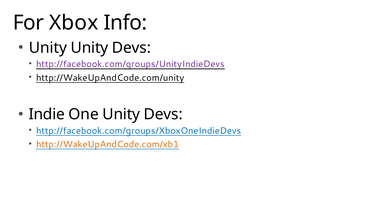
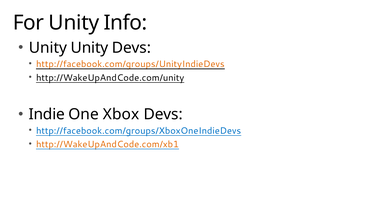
For Xbox: Xbox -> Unity
http://facebook.com/groups/UnityIndieDevs colour: purple -> orange
One Unity: Unity -> Xbox
